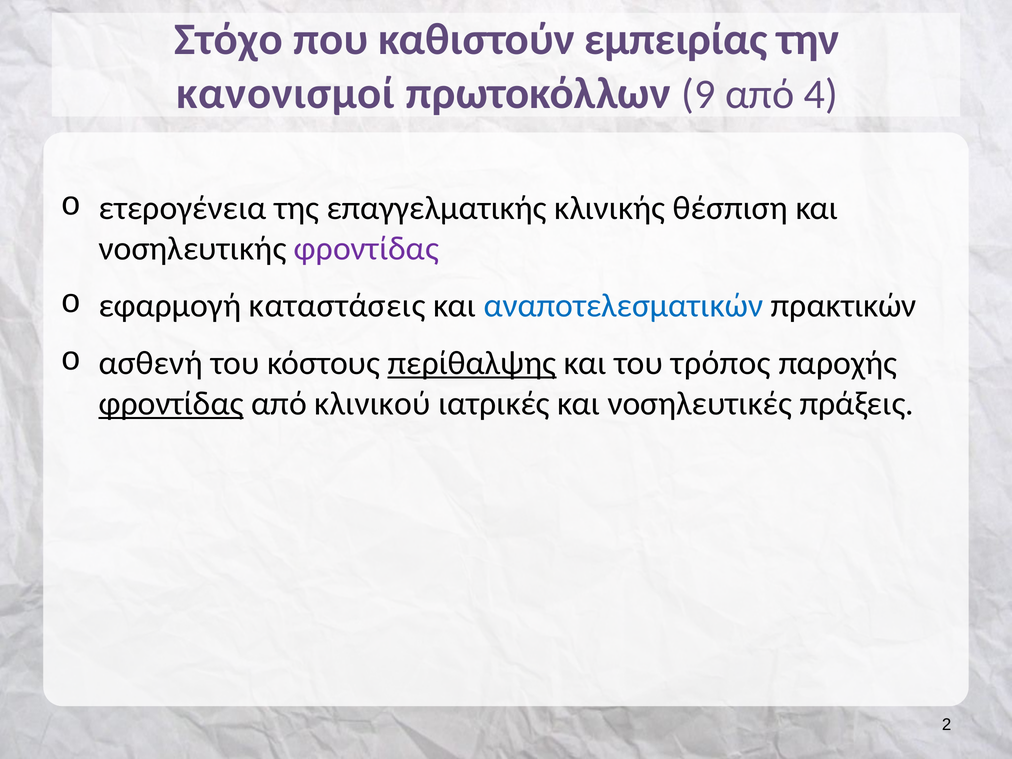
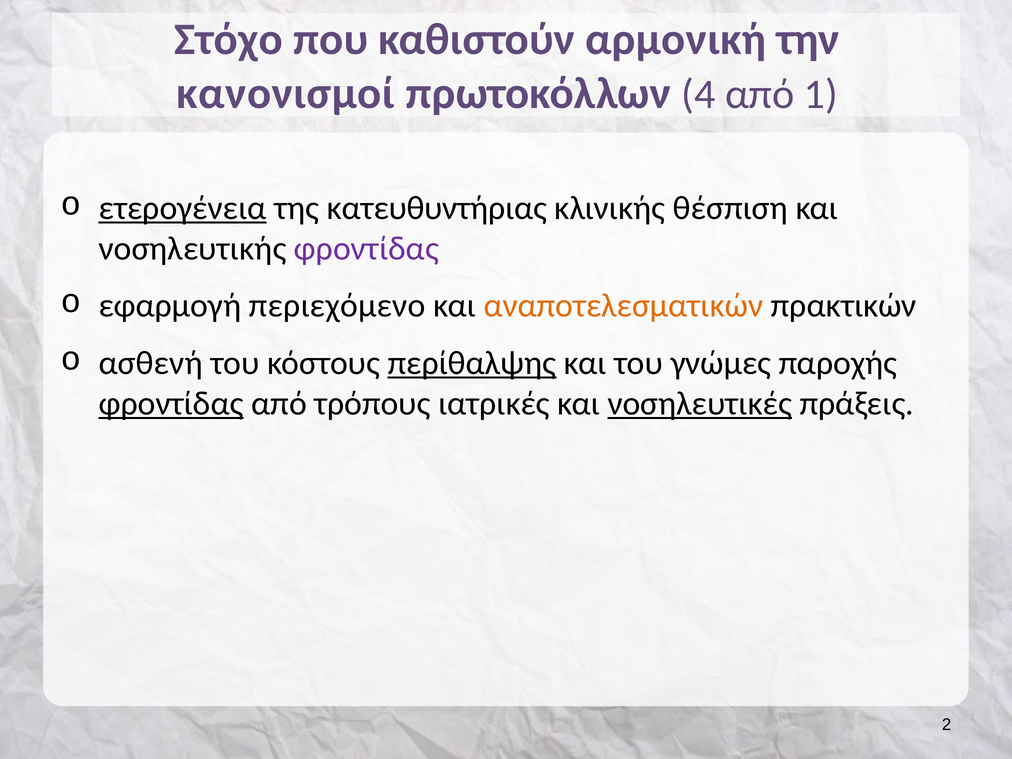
εμπειρίας: εμπειρίας -> αρμονική
9: 9 -> 4
4: 4 -> 1
ετερογένεια underline: none -> present
επαγγελματικής: επαγγελματικής -> κατευθυντήριας
καταστάσεις: καταστάσεις -> περιεχόμενο
αναποτελεσματικών colour: blue -> orange
τρόπος: τρόπος -> γνώμες
κλινικού: κλινικού -> τρόπους
νοσηλευτικές underline: none -> present
